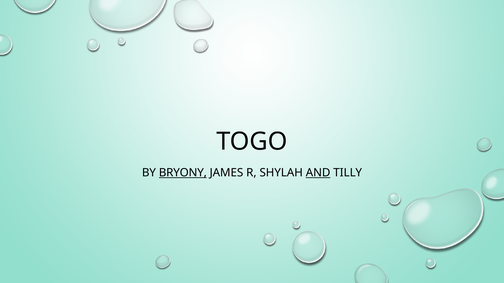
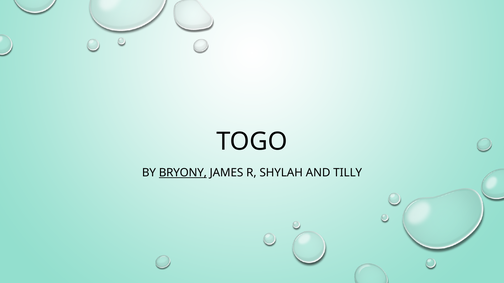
AND underline: present -> none
